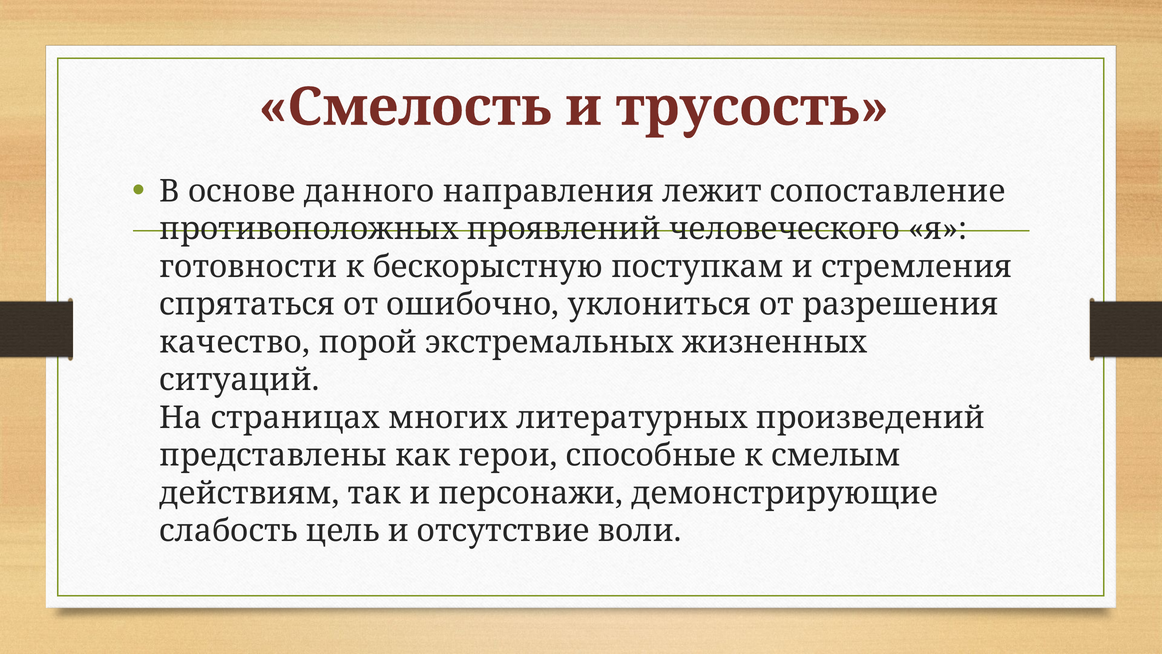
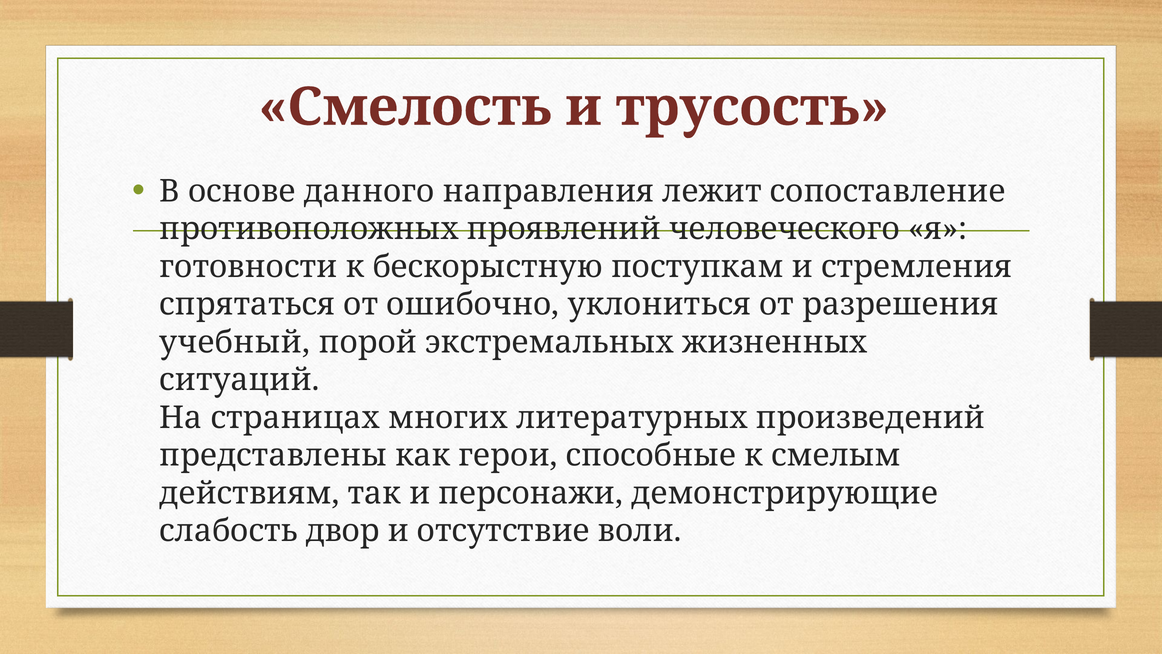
качество: качество -> учебный
цель: цель -> двор
